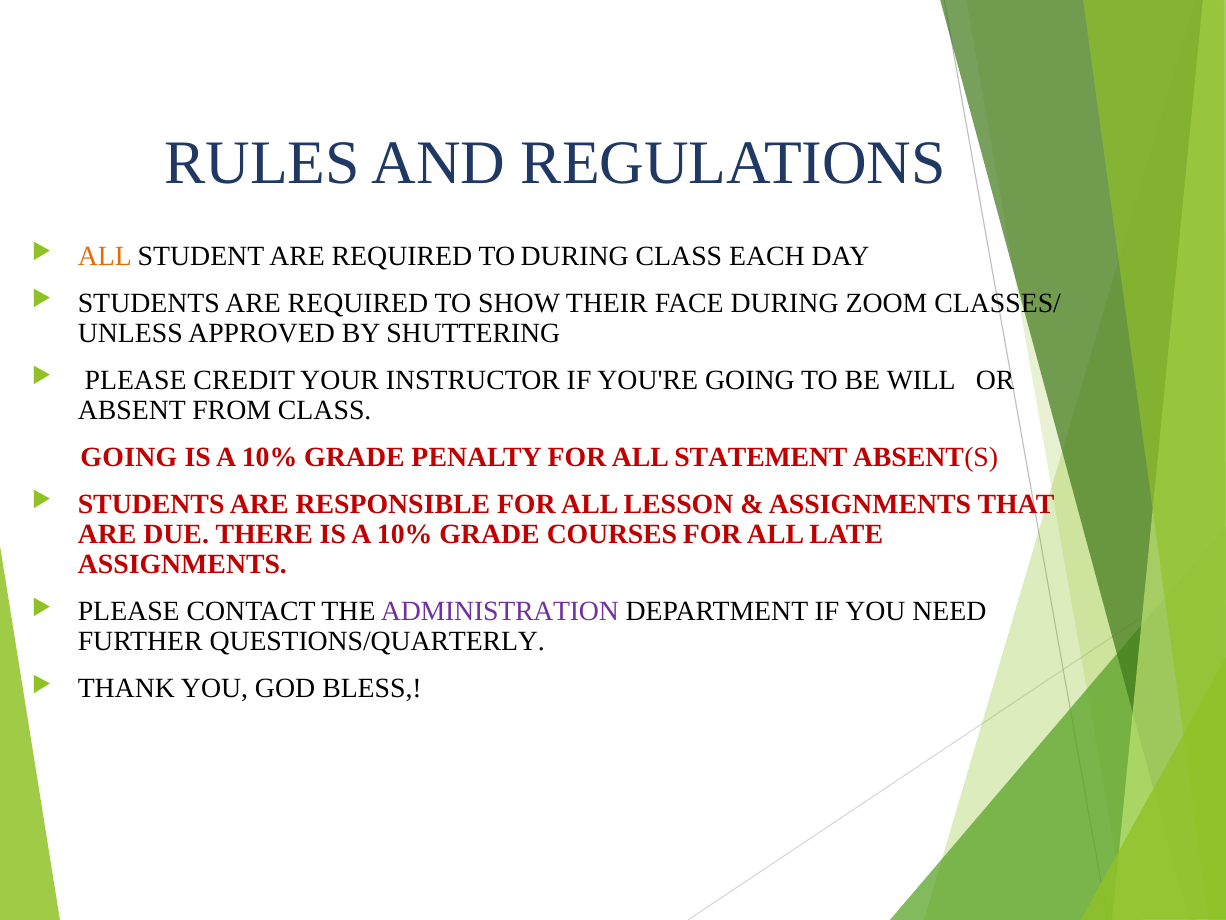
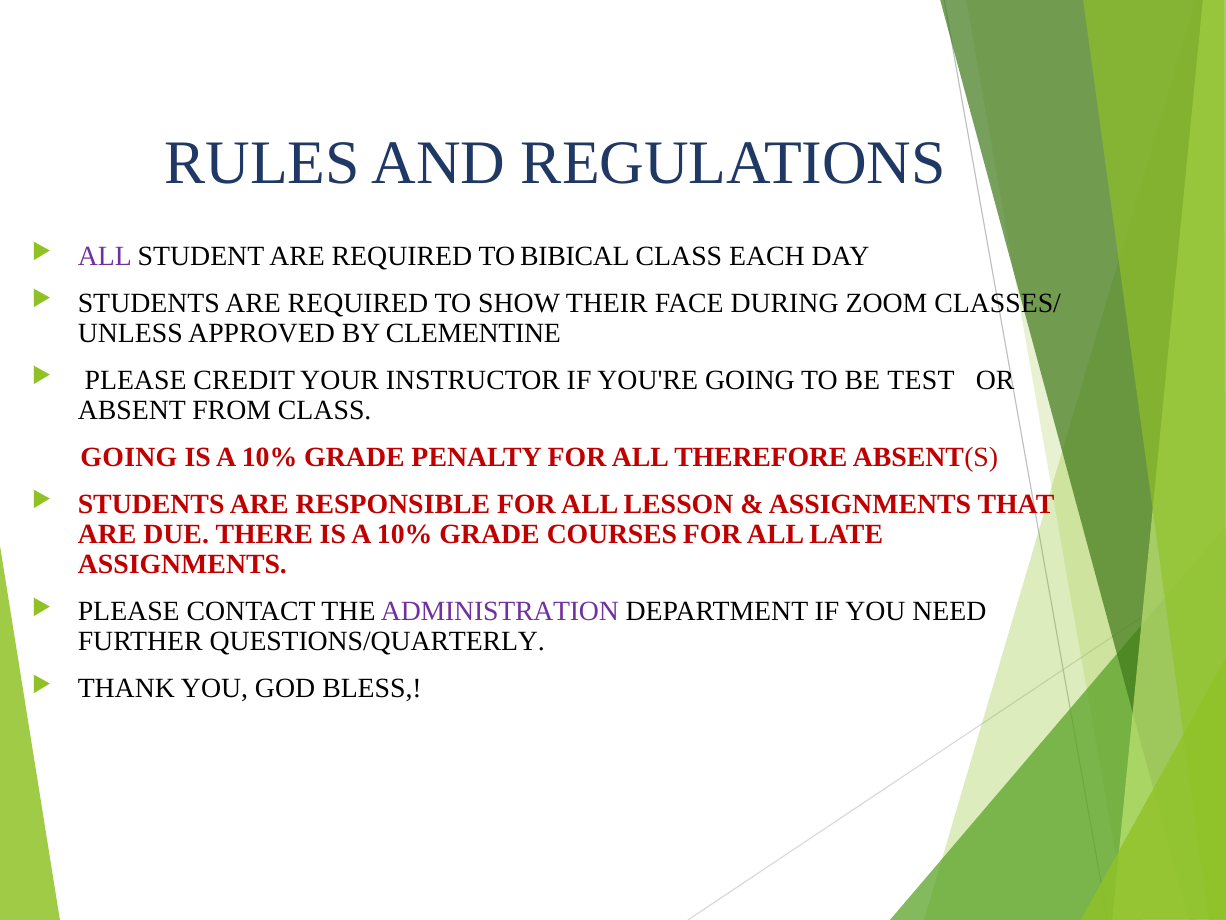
ALL at (105, 256) colour: orange -> purple
TO DURING: DURING -> BIBICAL
SHUTTERING: SHUTTERING -> CLEMENTINE
WILL: WILL -> TEST
STATEMENT: STATEMENT -> THEREFORE
